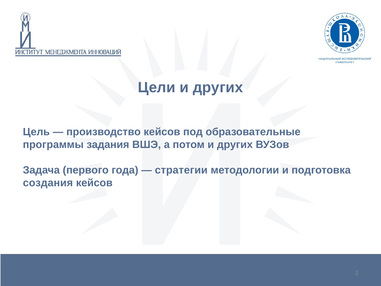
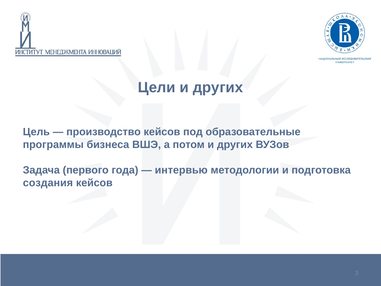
задания: задания -> бизнеса
стратегии: стратегии -> интервью
